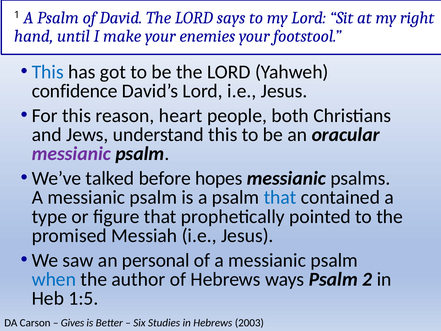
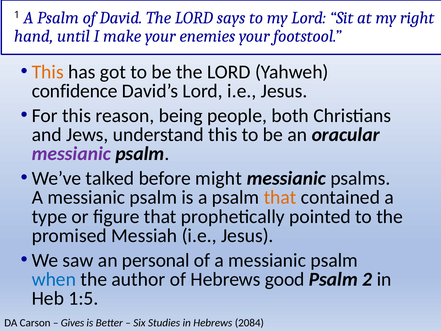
This at (48, 72) colour: blue -> orange
heart: heart -> being
hopes: hopes -> might
that at (280, 197) colour: blue -> orange
ways: ways -> good
2003: 2003 -> 2084
